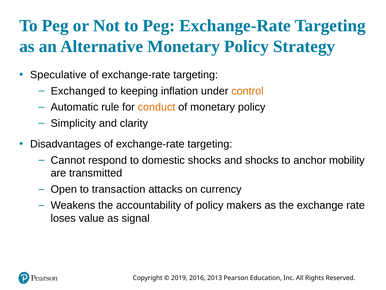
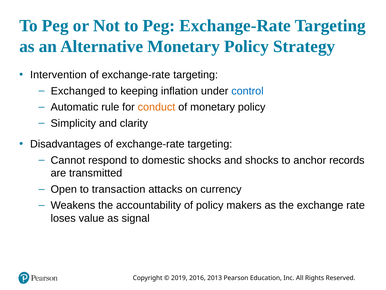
Speculative: Speculative -> Intervention
control colour: orange -> blue
mobility: mobility -> records
